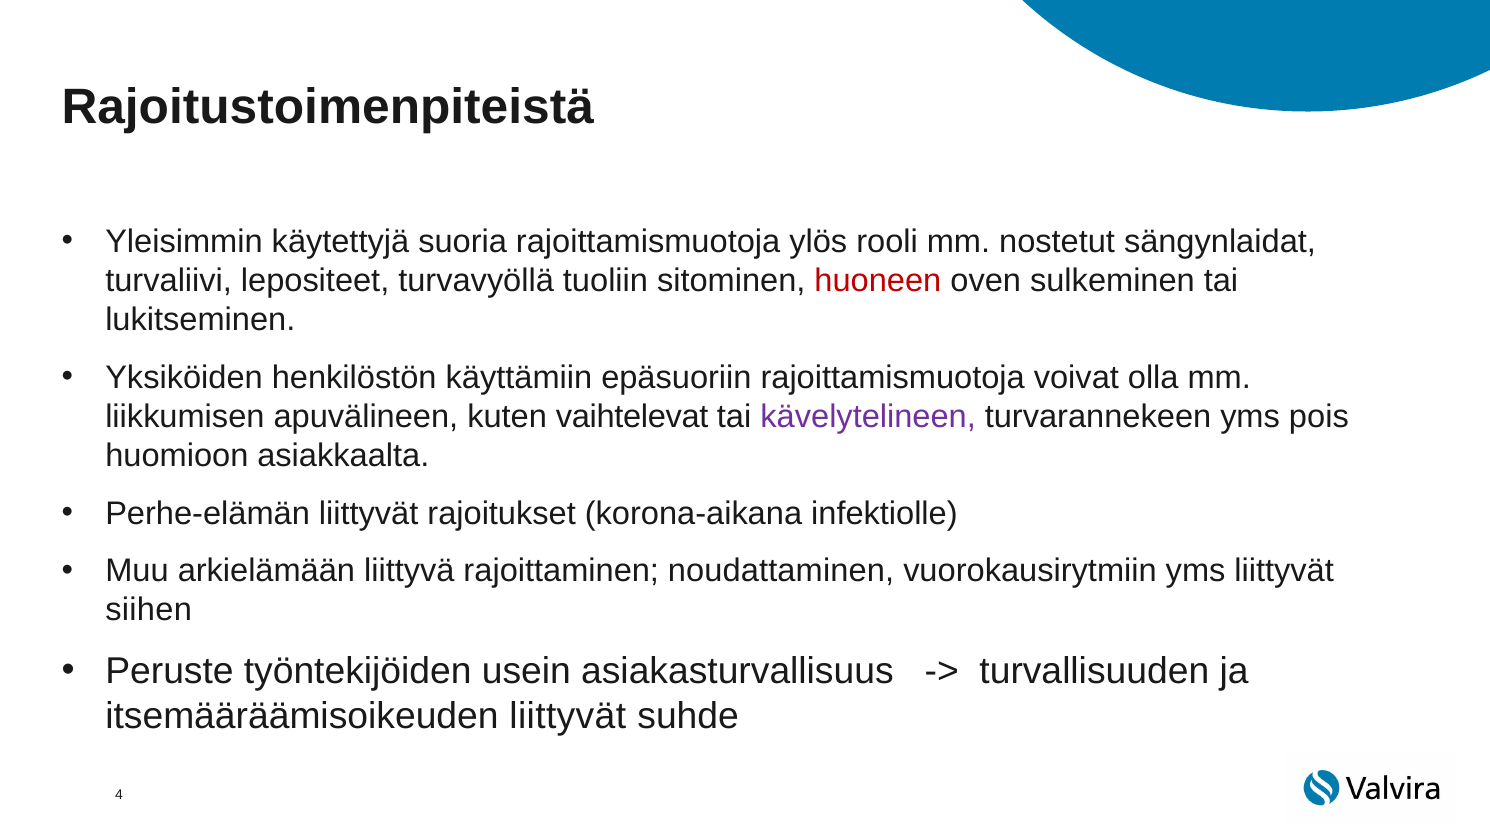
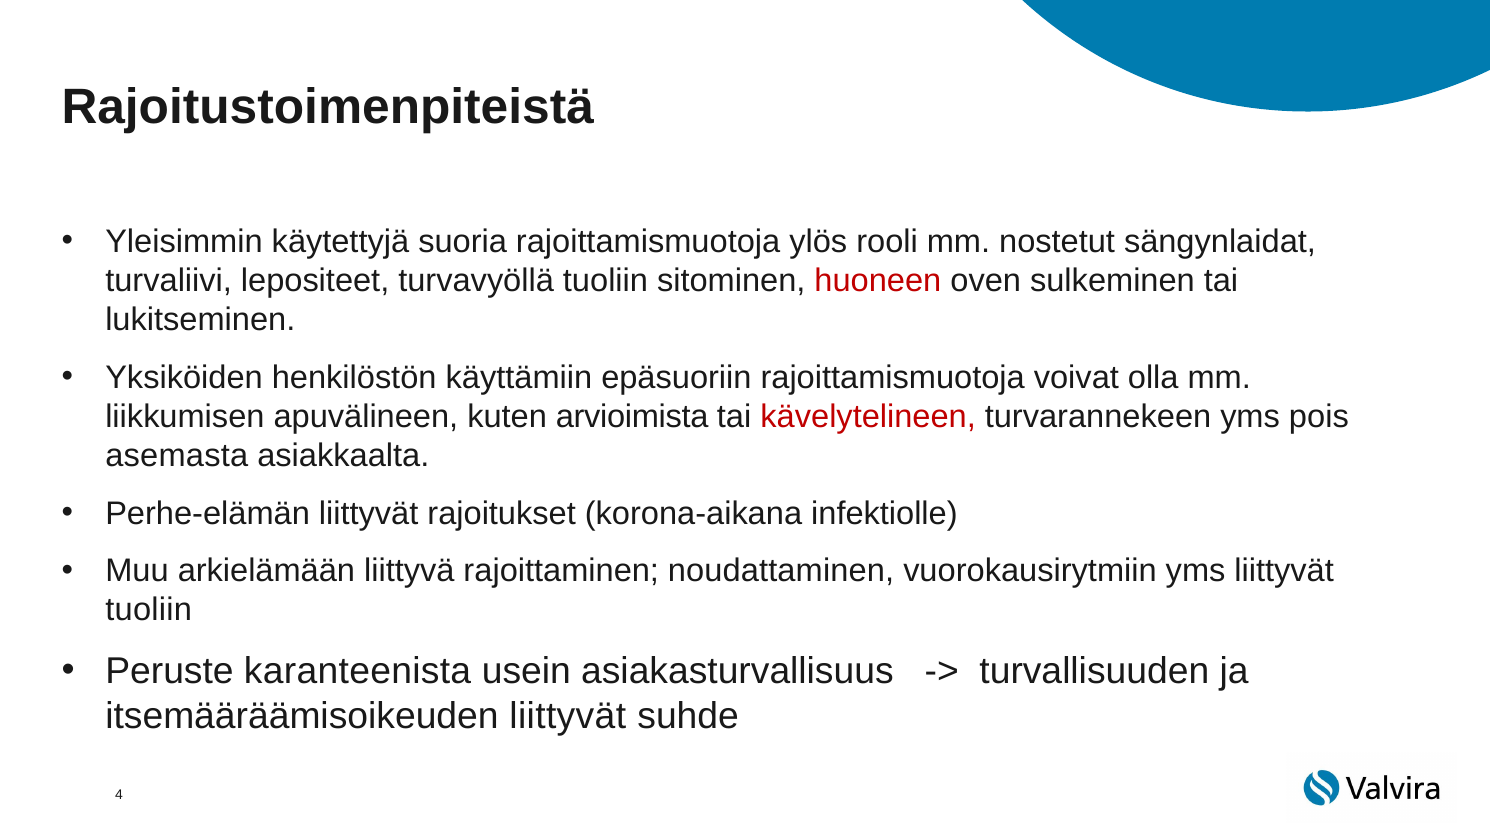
vaihtelevat: vaihtelevat -> arvioimista
kävelytelineen colour: purple -> red
huomioon: huomioon -> asemasta
siihen at (149, 610): siihen -> tuoliin
työntekijöiden: työntekijöiden -> karanteenista
